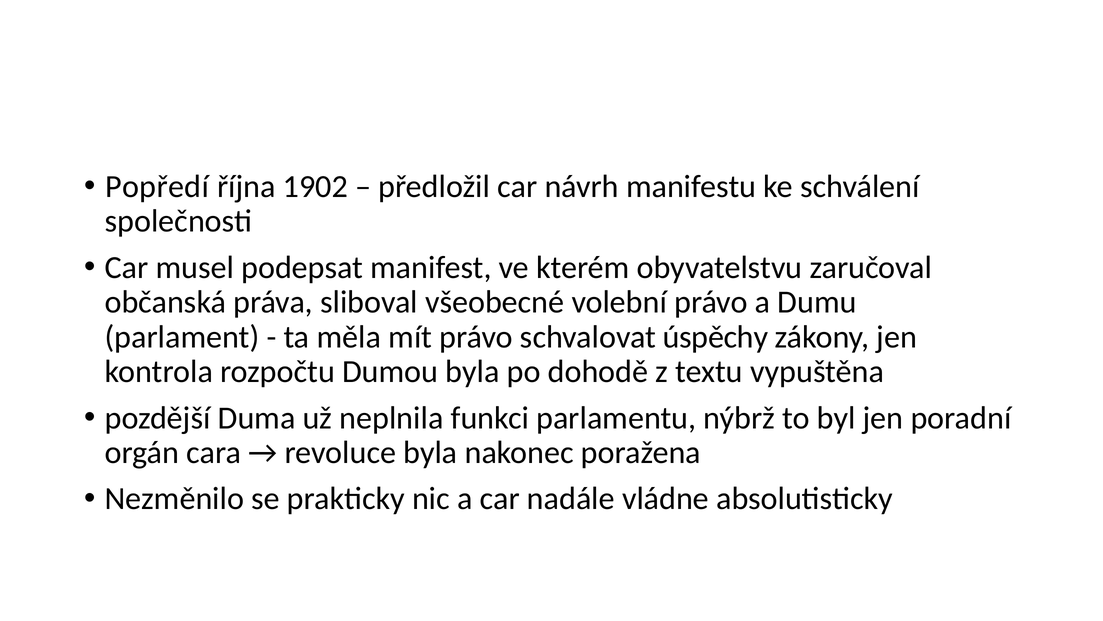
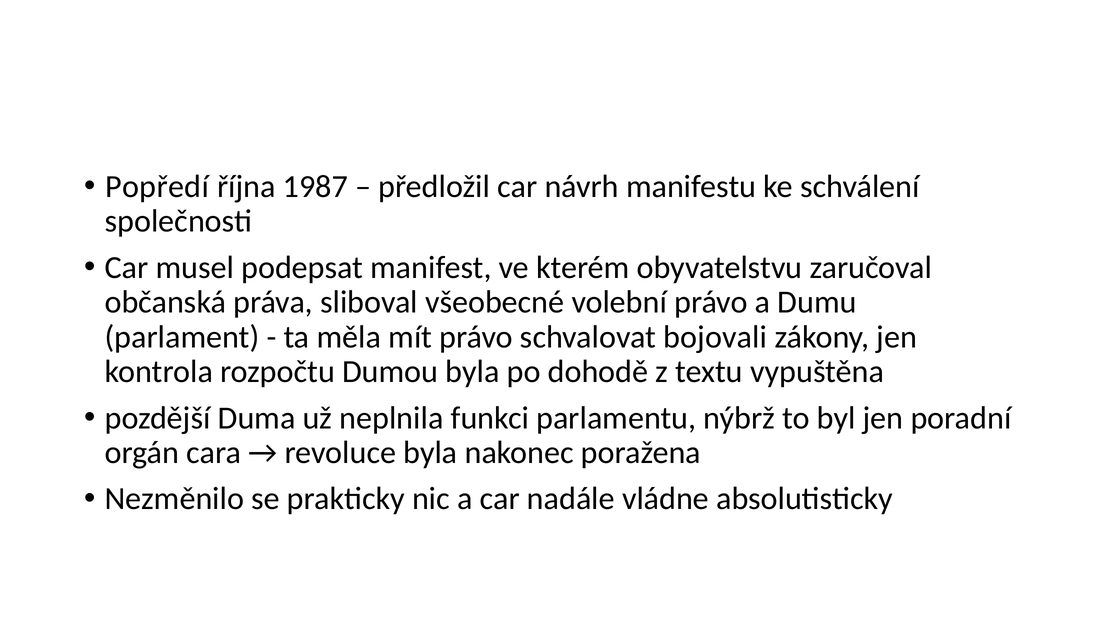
1902: 1902 -> 1987
úspěchy: úspěchy -> bojovali
